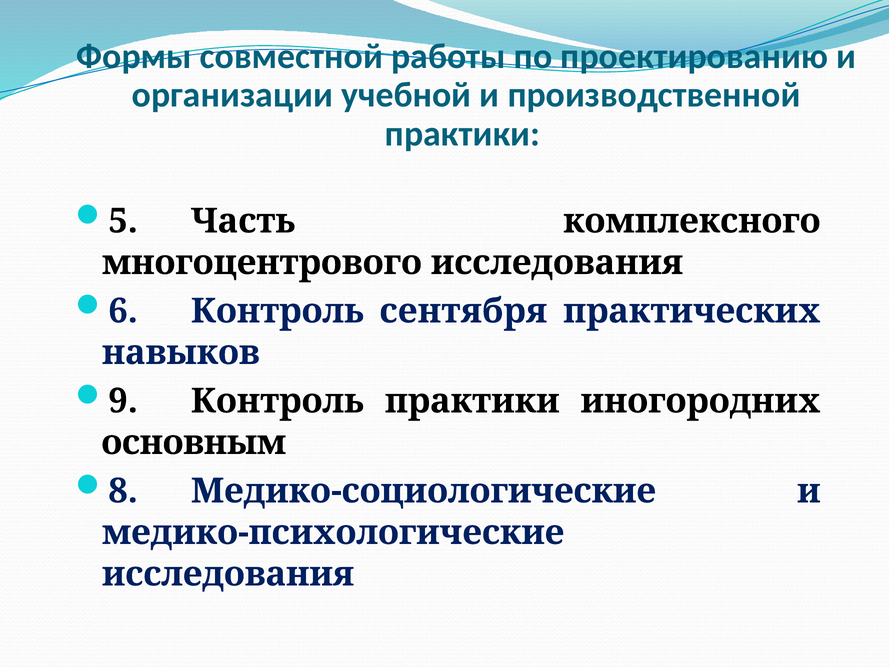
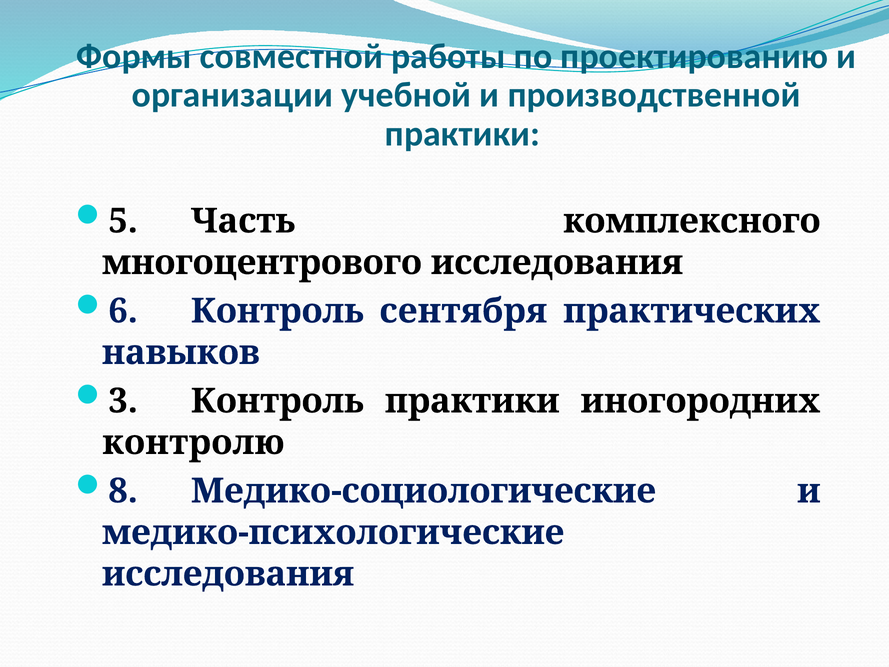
9: 9 -> 3
основным: основным -> контролю
